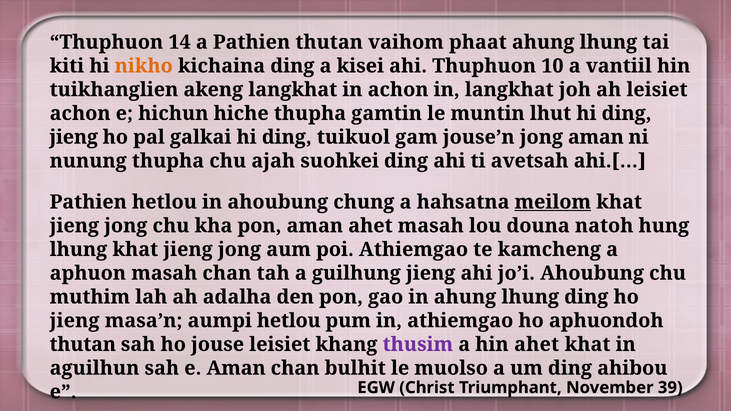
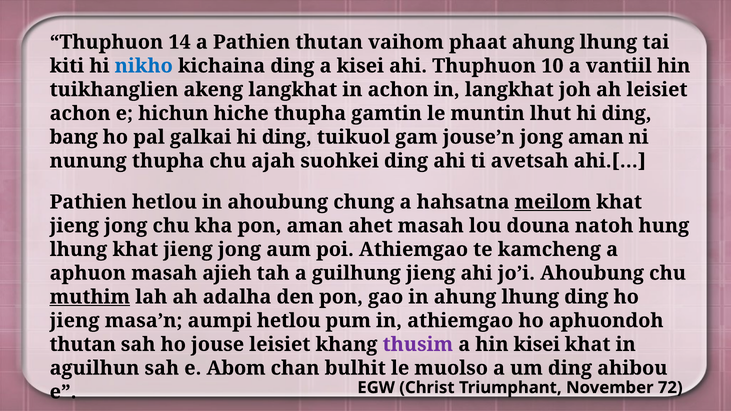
nikho colour: orange -> blue
jieng at (74, 137): jieng -> bang
masah chan: chan -> ajieh
muthim underline: none -> present
hin ahet: ahet -> kisei
e Aman: Aman -> Abom
39: 39 -> 72
